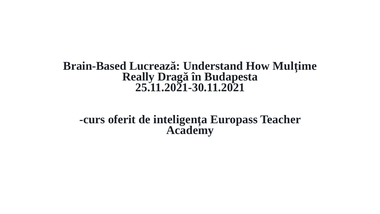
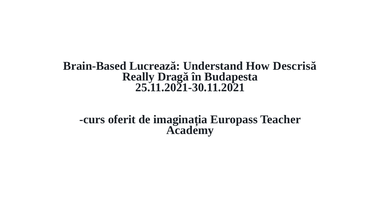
Mulțime: Mulțime -> Descrisă
inteligența: inteligența -> imaginația
